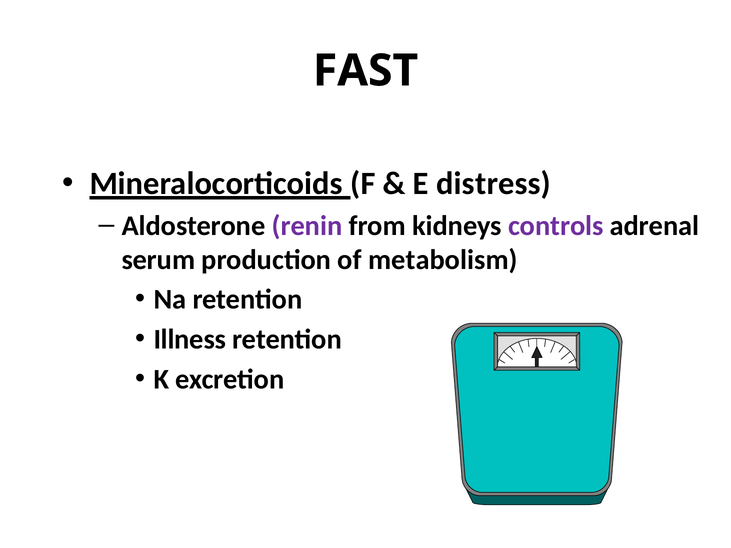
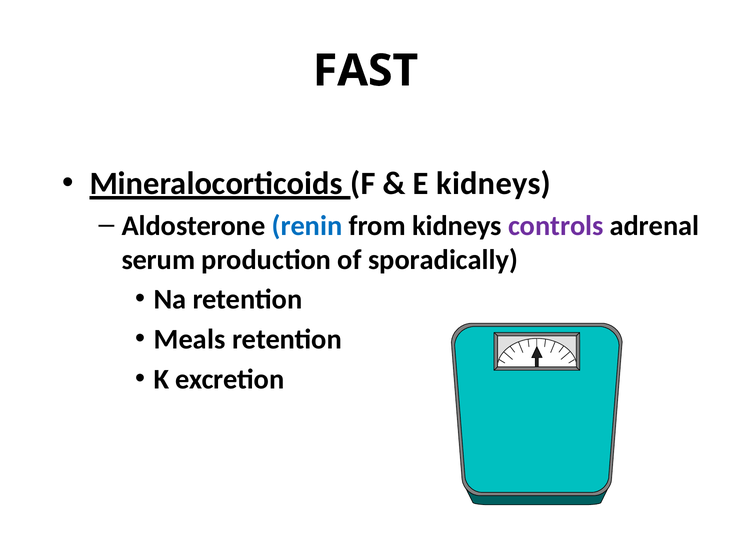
E distress: distress -> kidneys
renin colour: purple -> blue
metabolism: metabolism -> sporadically
Illness: Illness -> Meals
